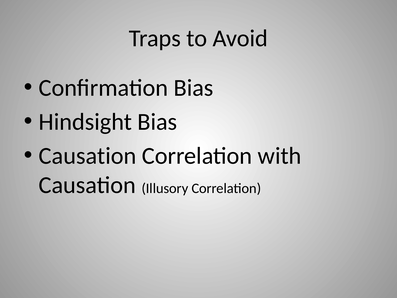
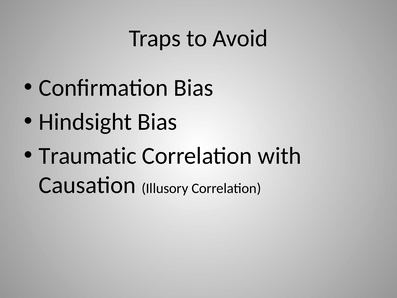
Causation at (88, 156): Causation -> Traumatic
